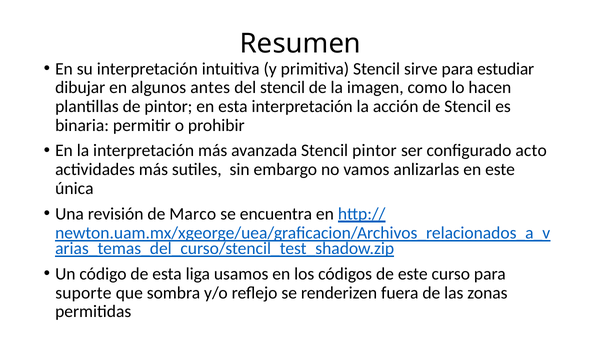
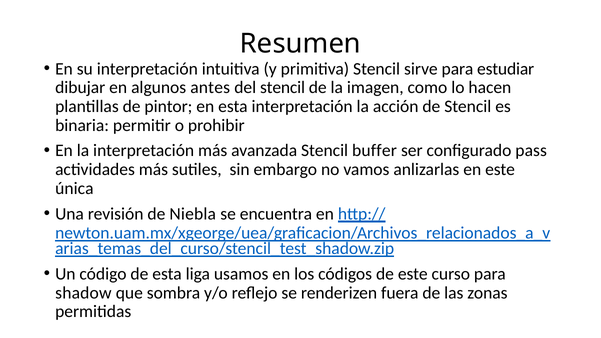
Stencil pintor: pintor -> buffer
acto: acto -> pass
Marco: Marco -> Niebla
suporte: suporte -> shadow
